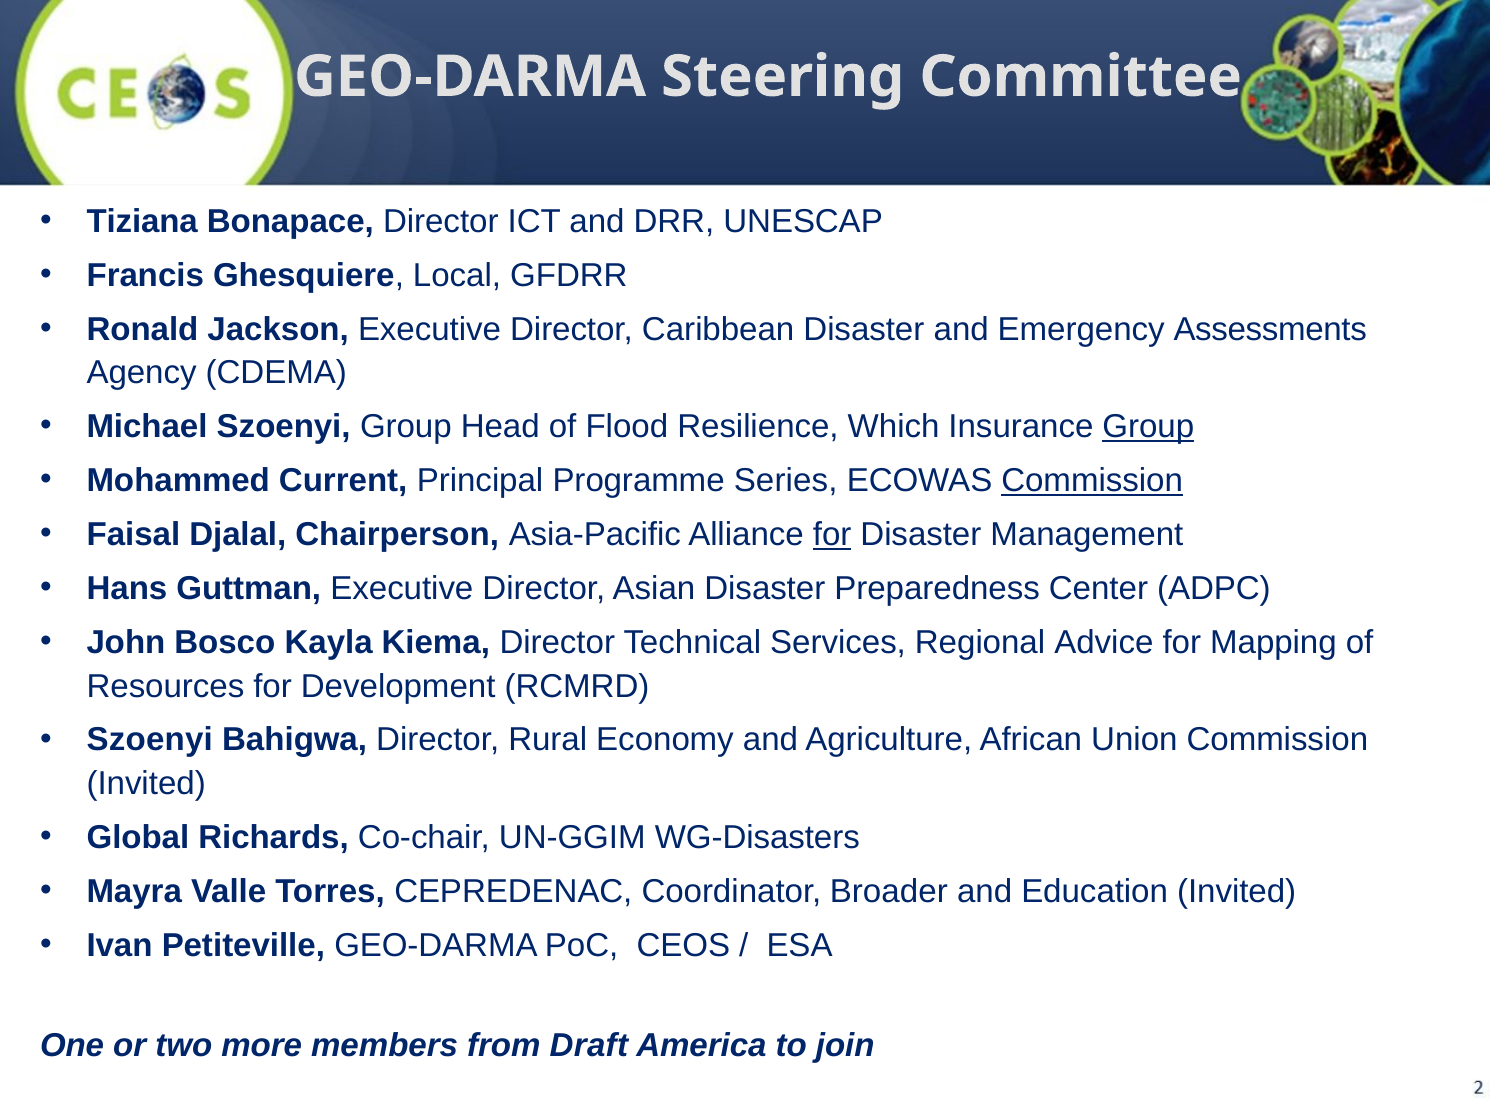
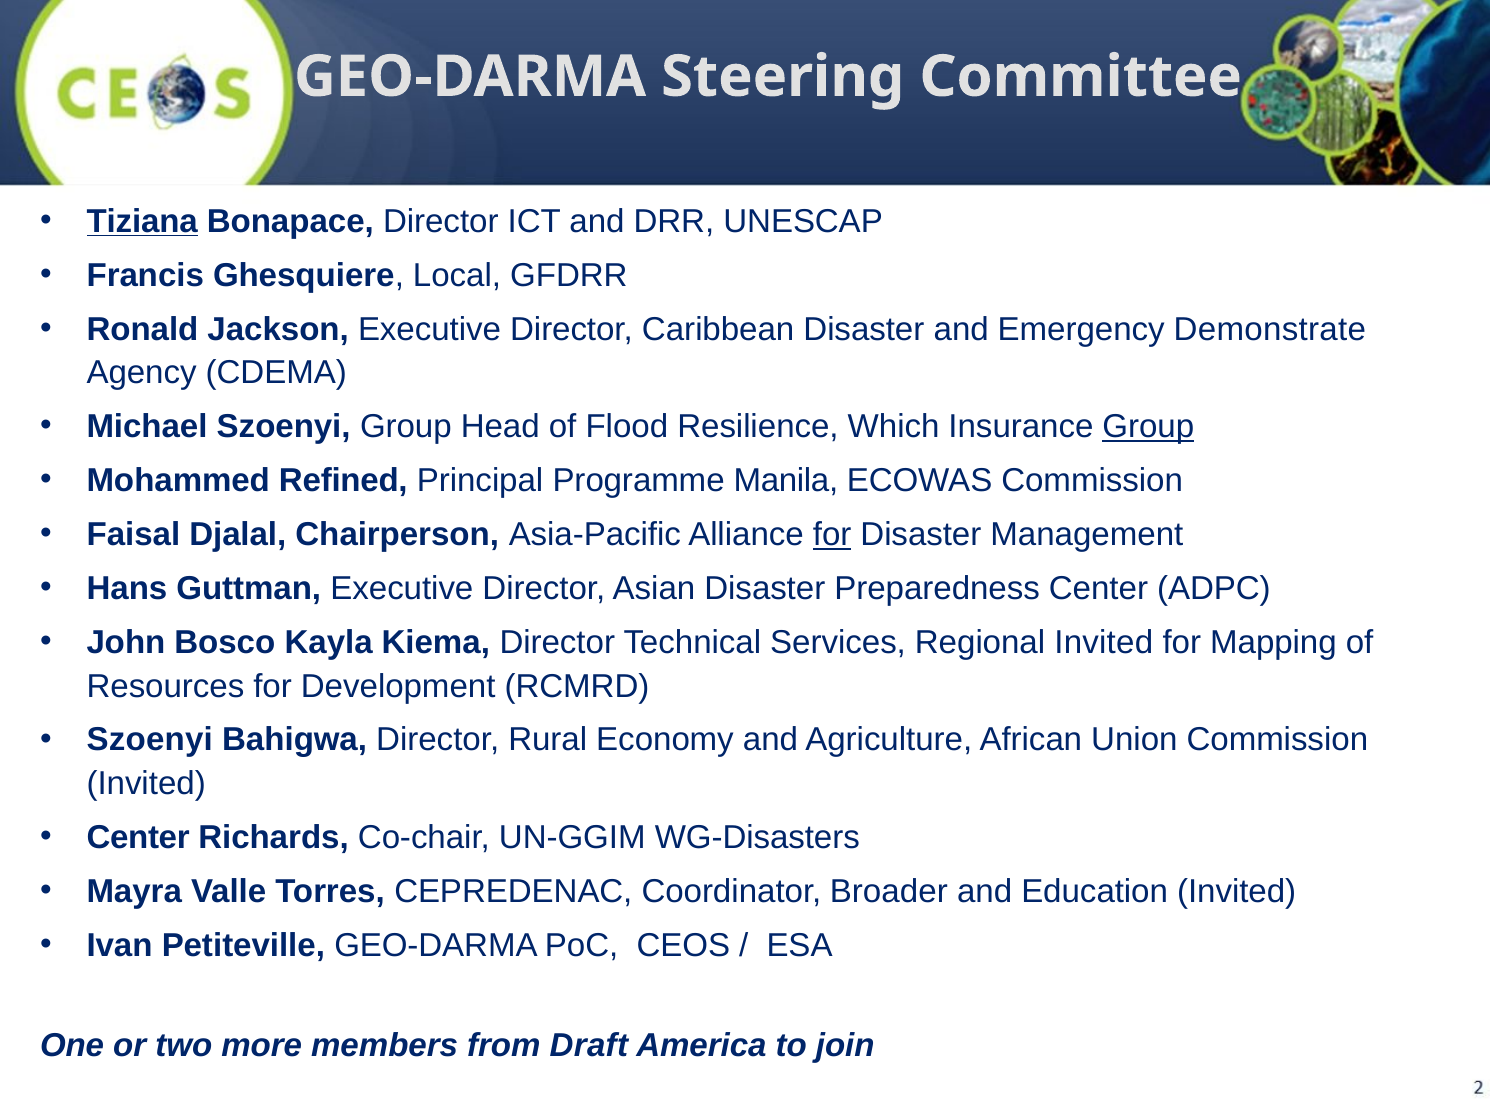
Tiziana underline: none -> present
Assessments: Assessments -> Demonstrate
Current: Current -> Refined
Series: Series -> Manila
Commission at (1092, 481) underline: present -> none
Regional Advice: Advice -> Invited
Global at (138, 838): Global -> Center
